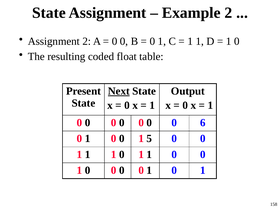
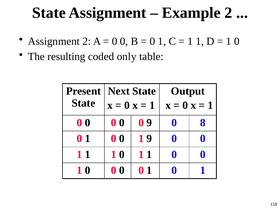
float: float -> only
Next underline: present -> none
0 at (149, 123): 0 -> 9
6: 6 -> 8
1 5: 5 -> 9
